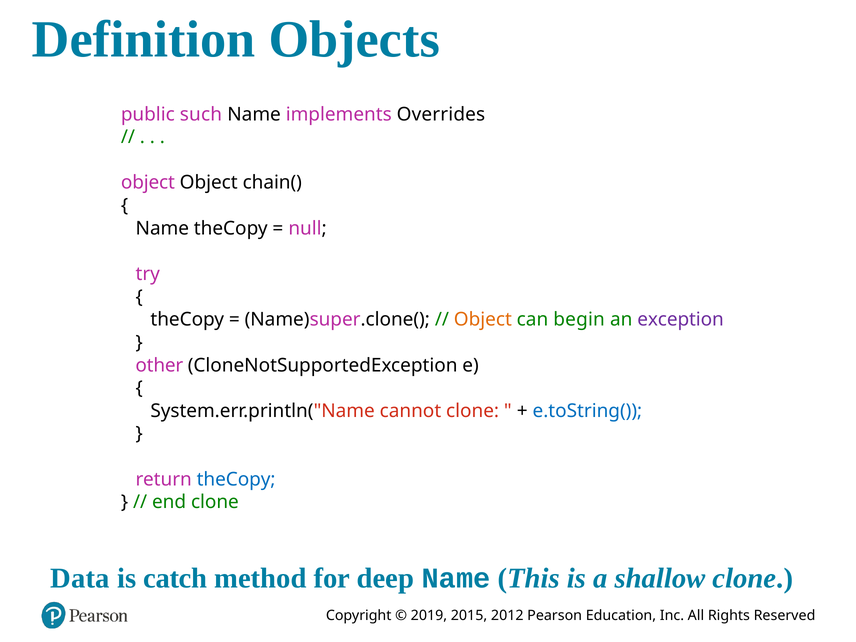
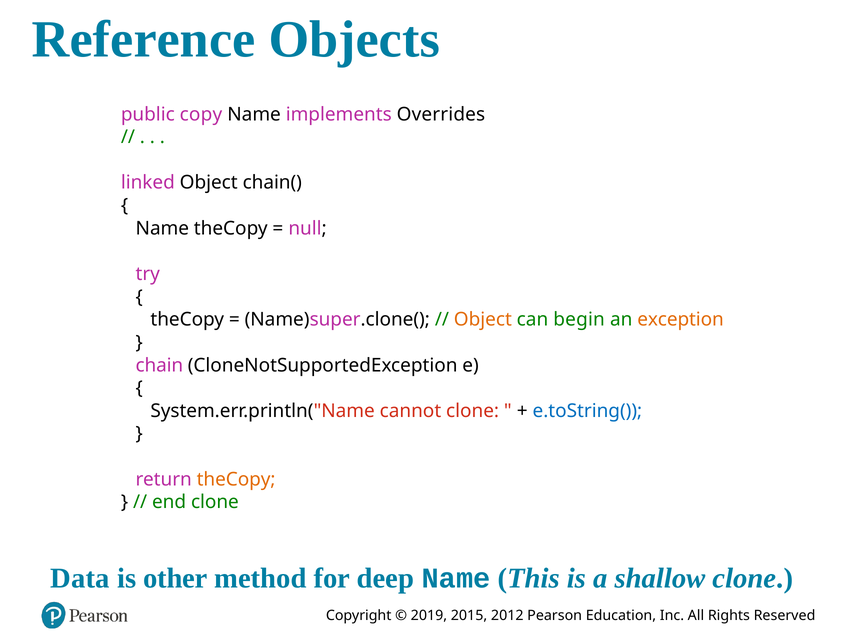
Definition: Definition -> Reference
such: such -> copy
object at (148, 183): object -> linked
exception colour: purple -> orange
other: other -> chain
theCopy at (236, 479) colour: blue -> orange
catch: catch -> other
